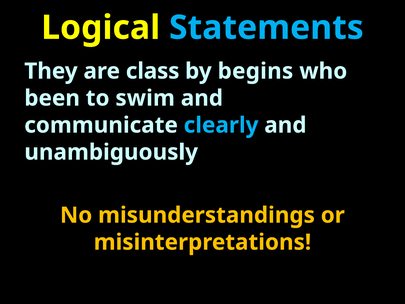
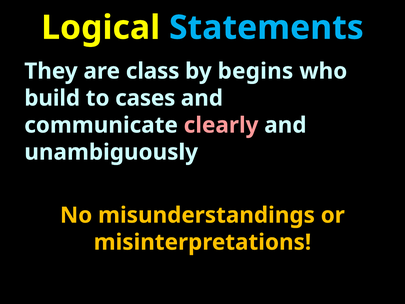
been: been -> build
swim: swim -> cases
clearly colour: light blue -> pink
